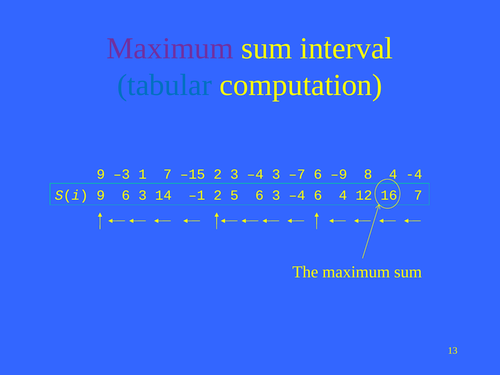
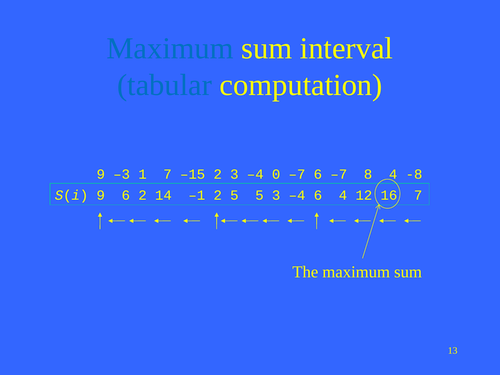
Maximum at (170, 48) colour: purple -> blue
–4 3: 3 -> 0
6 –9: –9 -> –7
-4: -4 -> -8
9 6 3: 3 -> 2
5 6: 6 -> 5
